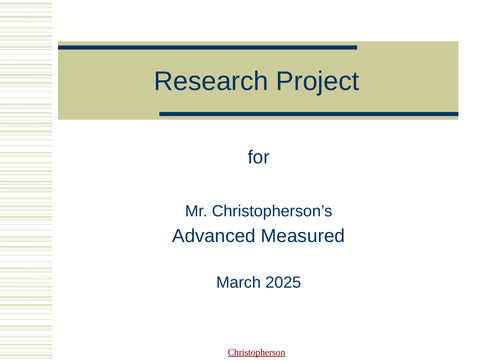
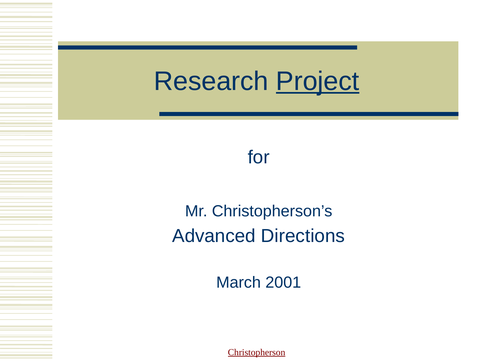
Project underline: none -> present
Measured: Measured -> Directions
2025: 2025 -> 2001
